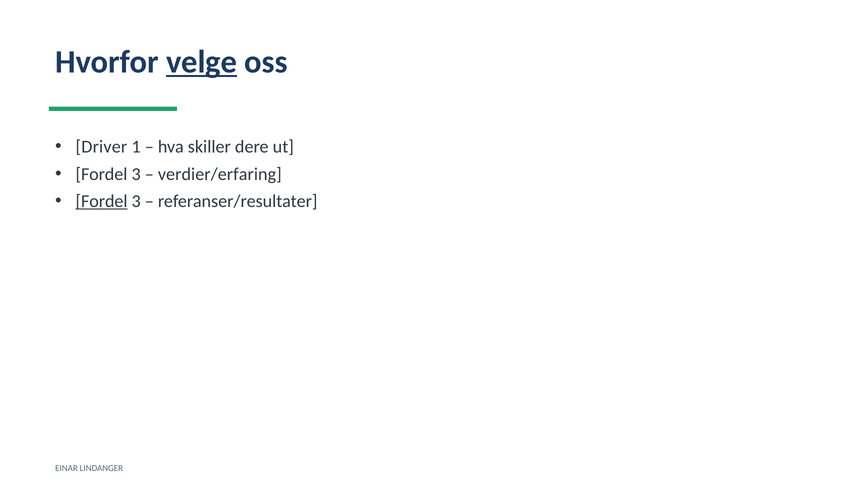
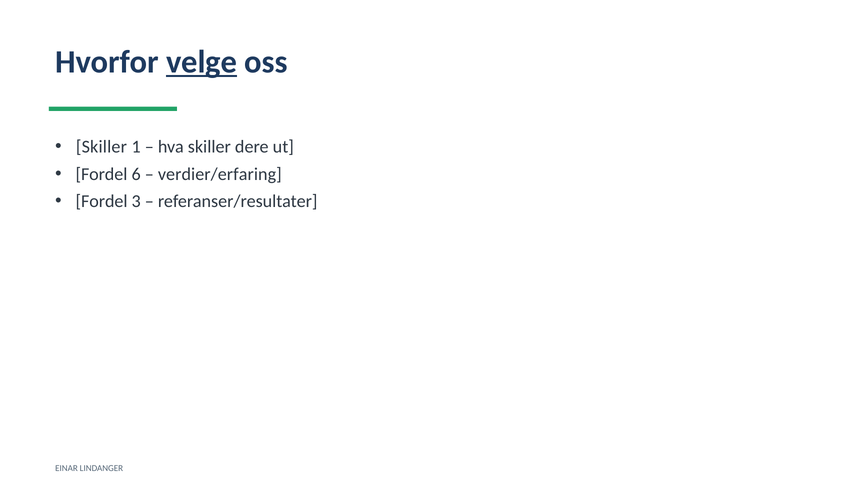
Driver at (101, 147): Driver -> Skiller
3 at (136, 174): 3 -> 6
Fordel at (102, 201) underline: present -> none
